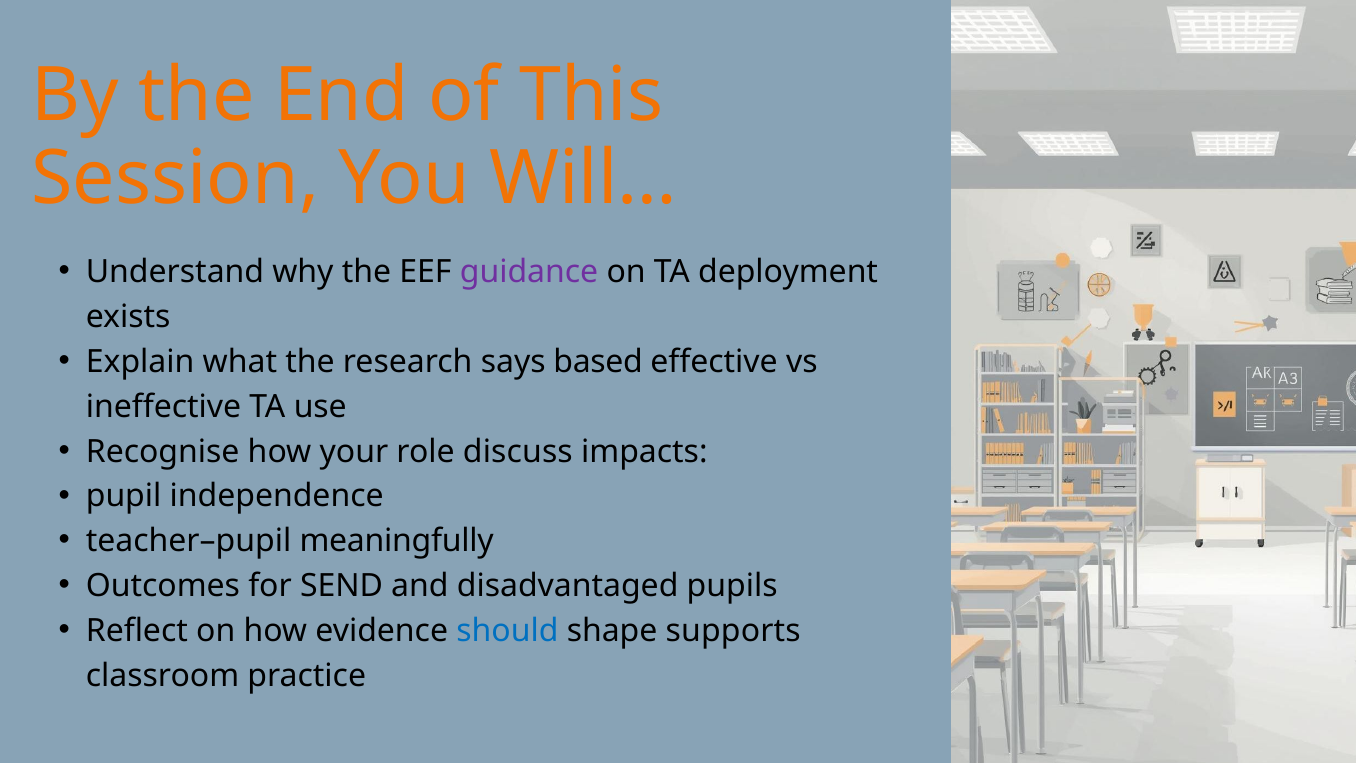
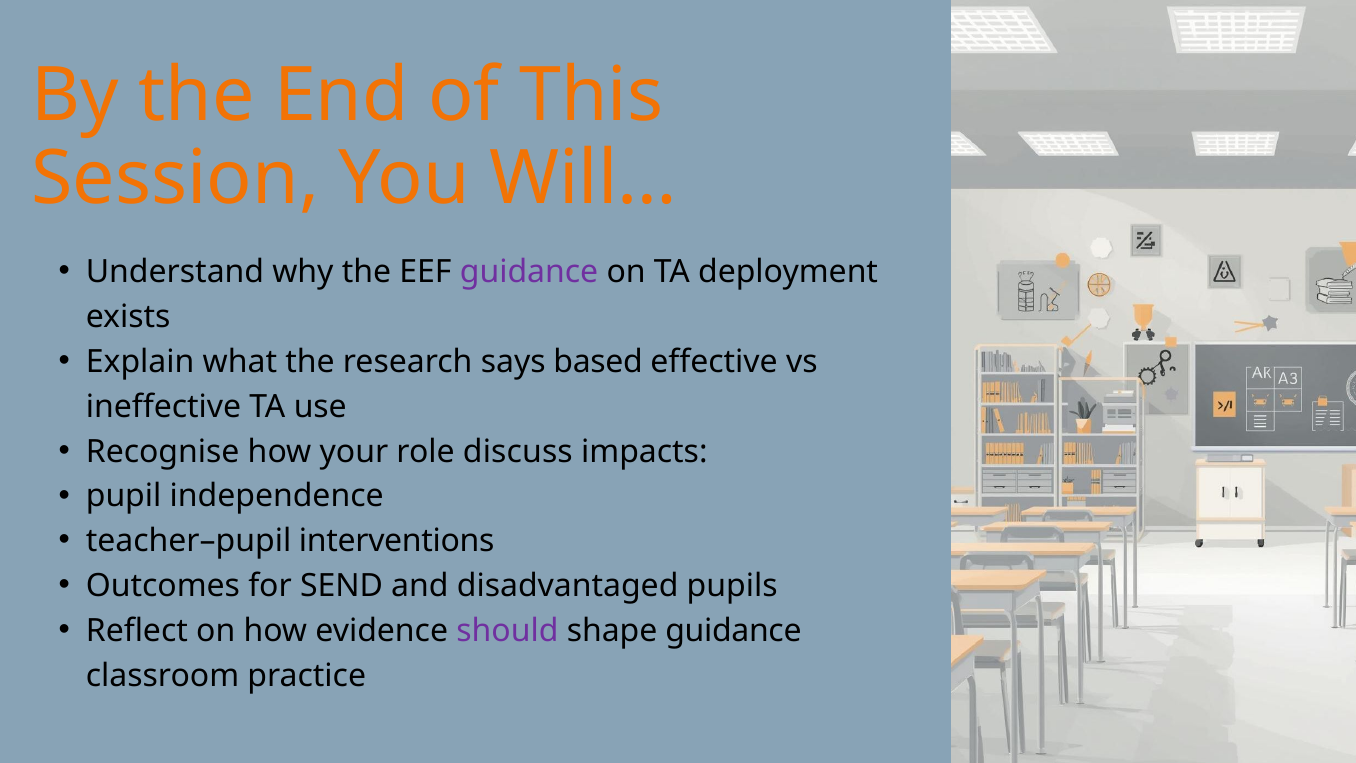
meaningfully: meaningfully -> interventions
should colour: blue -> purple
shape supports: supports -> guidance
